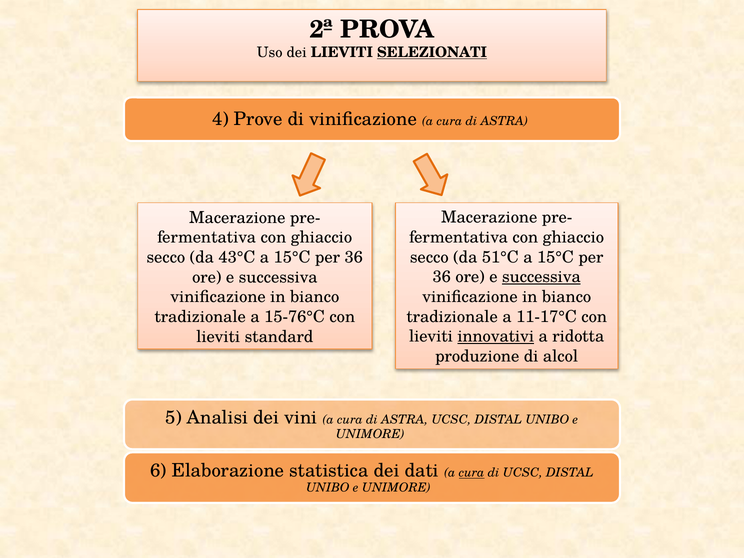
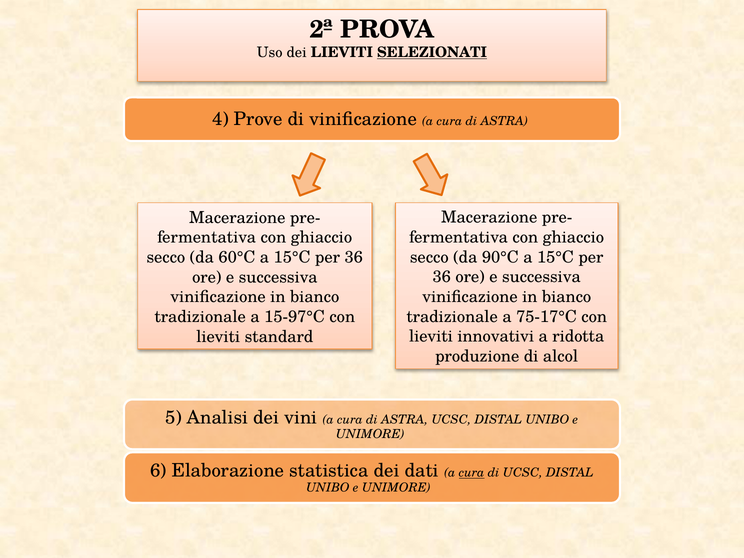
43°C: 43°C -> 60°C
51°C: 51°C -> 90°C
successiva at (541, 277) underline: present -> none
15-76°C: 15-76°C -> 15-97°C
11-17°C: 11-17°C -> 75-17°C
innovativi underline: present -> none
